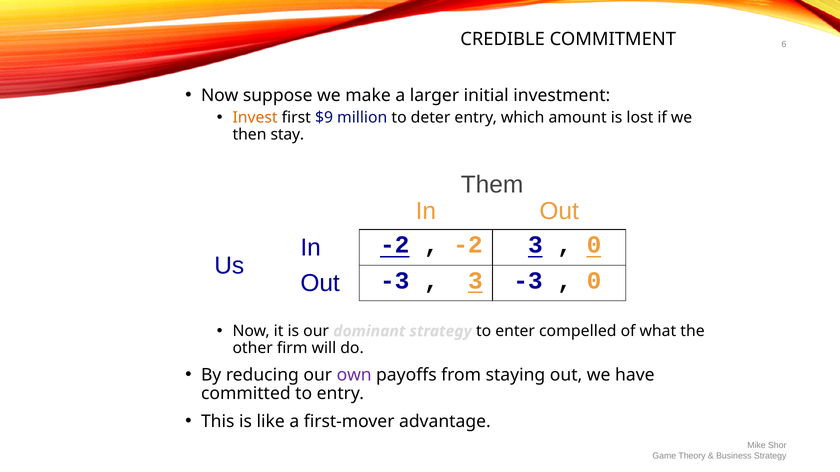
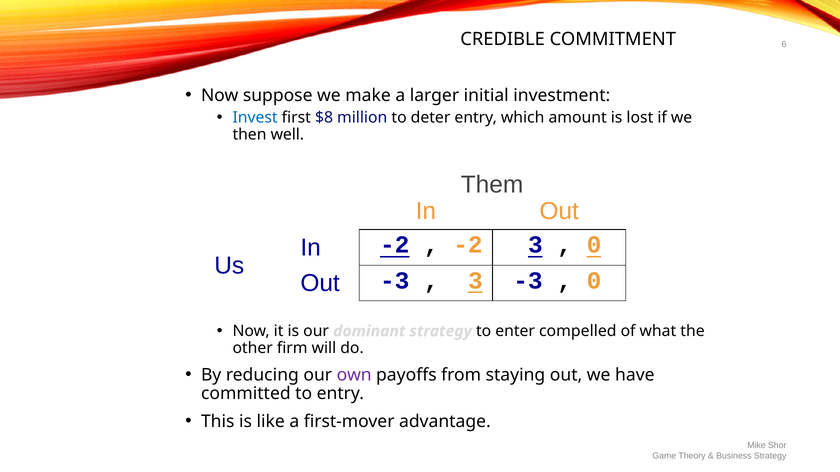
Invest colour: orange -> blue
$9: $9 -> $8
stay: stay -> well
